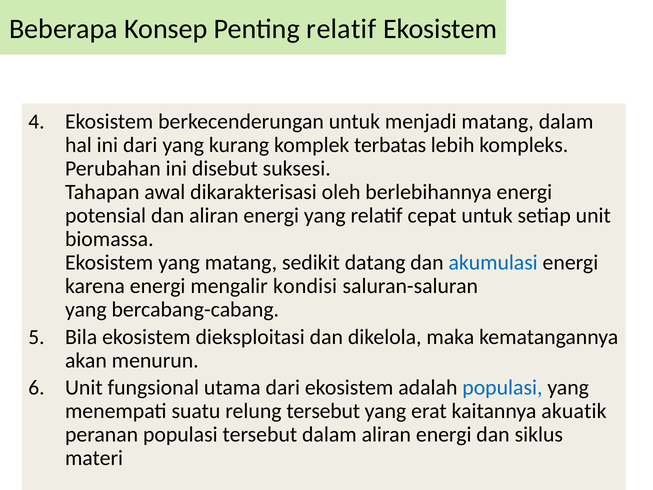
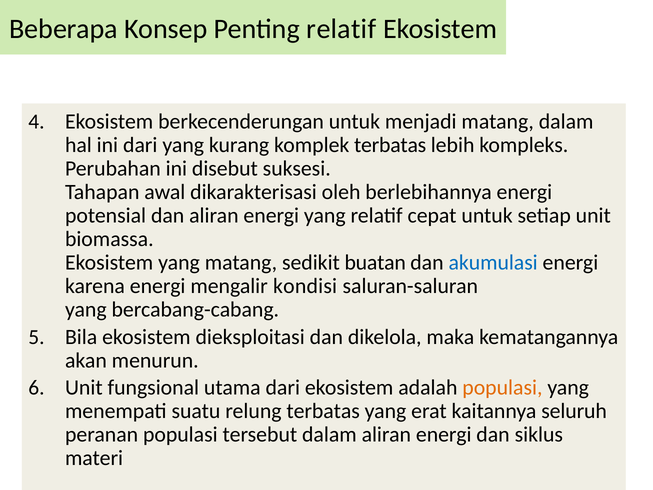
datang: datang -> buatan
populasi at (502, 388) colour: blue -> orange
relung tersebut: tersebut -> terbatas
akuatik: akuatik -> seluruh
